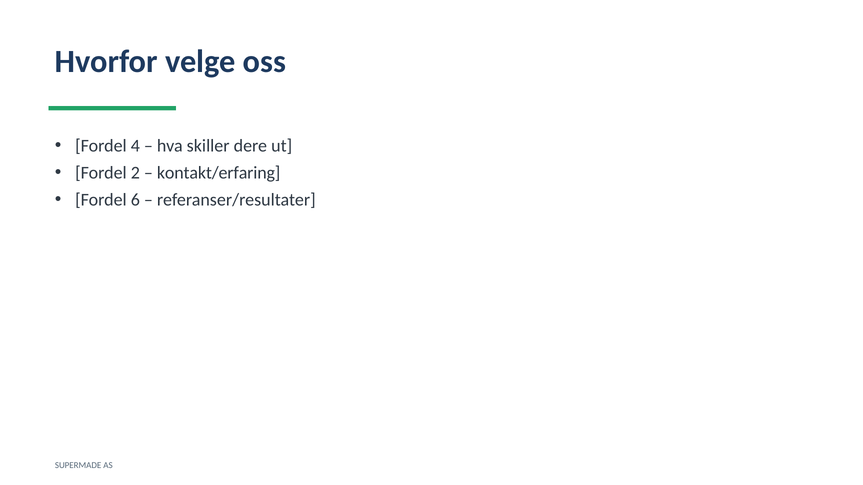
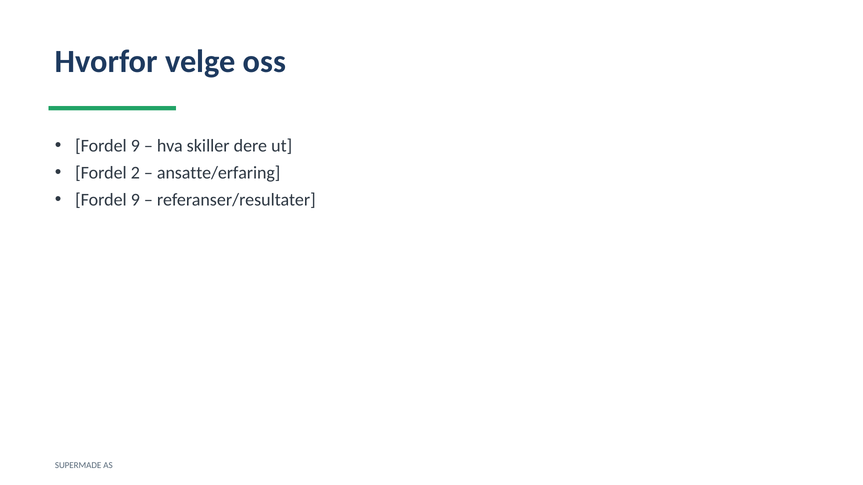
4 at (135, 146): 4 -> 9
kontakt/erfaring: kontakt/erfaring -> ansatte/erfaring
6 at (135, 200): 6 -> 9
